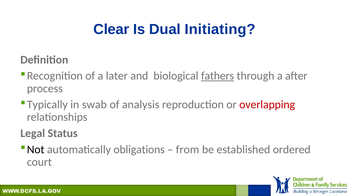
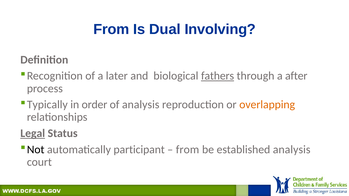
Clear at (111, 29): Clear -> From
Initiating: Initiating -> Involving
swab: swab -> order
overlapping colour: red -> orange
Legal underline: none -> present
obligations: obligations -> participant
established ordered: ordered -> analysis
